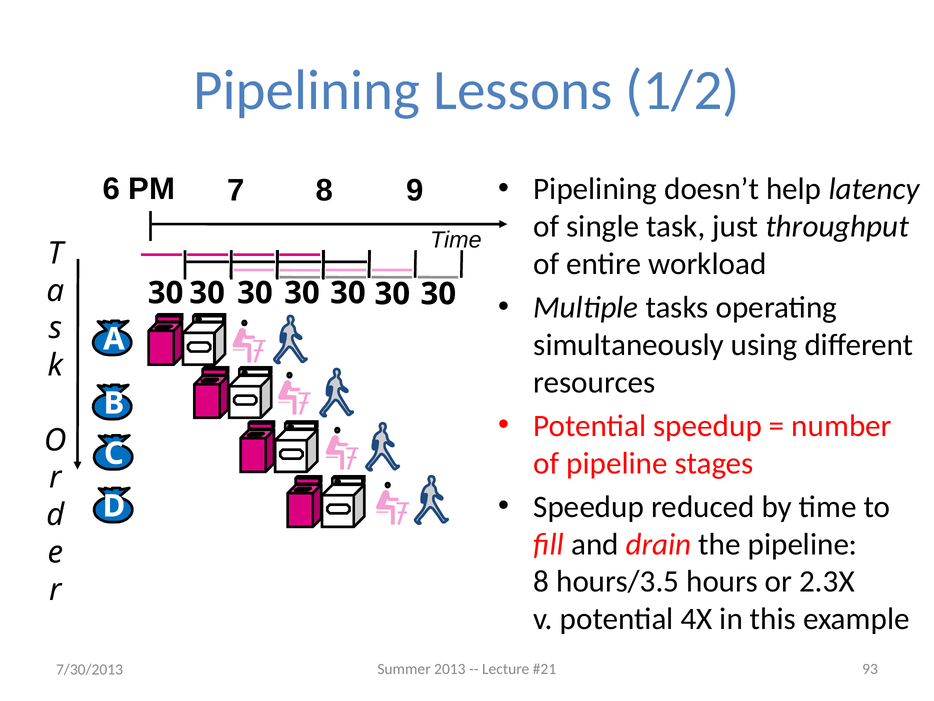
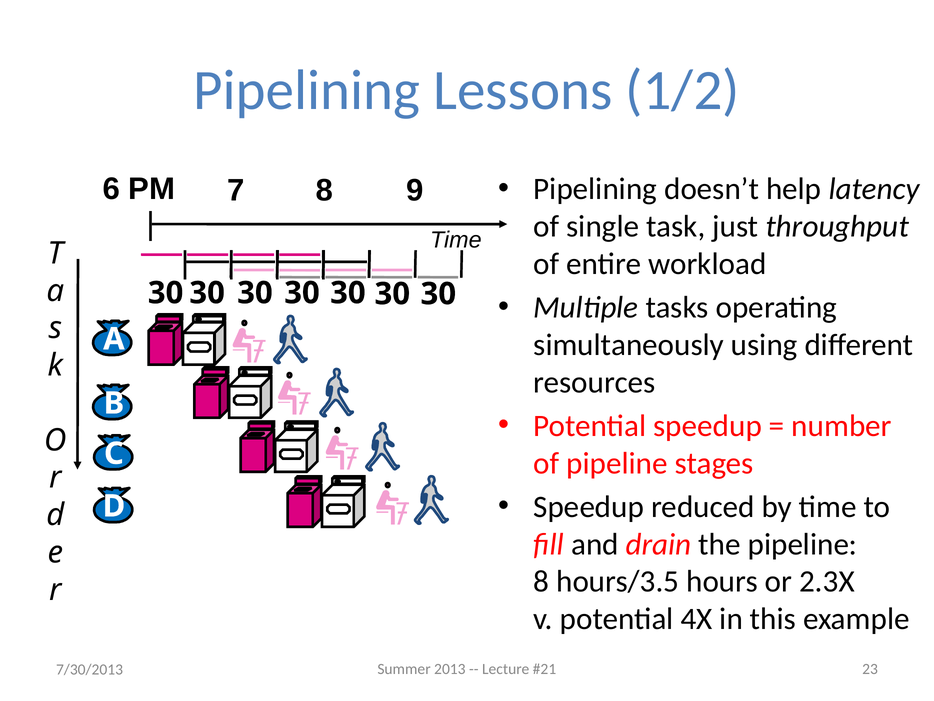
93: 93 -> 23
